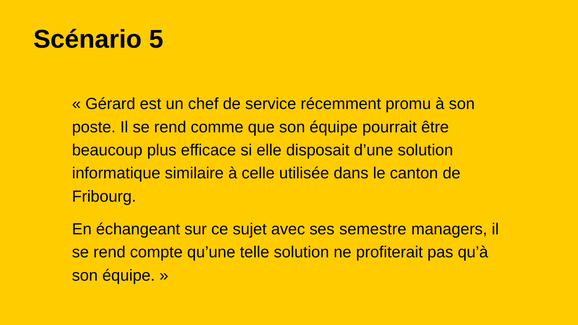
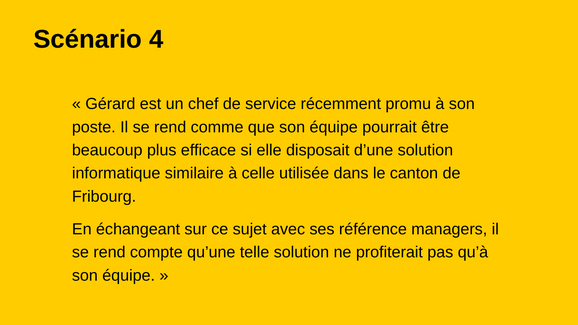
5: 5 -> 4
semestre: semestre -> référence
